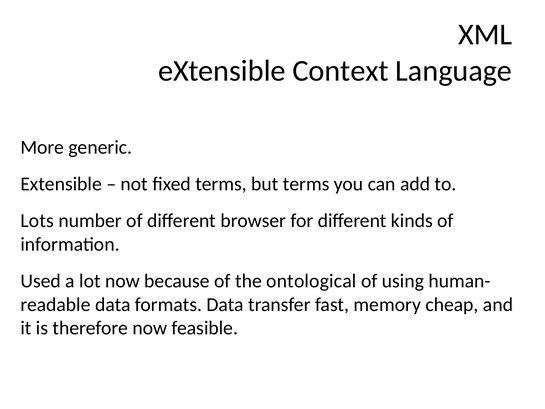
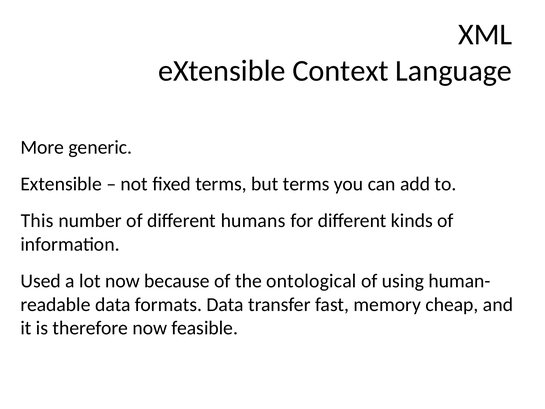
Lots: Lots -> This
browser: browser -> humans
